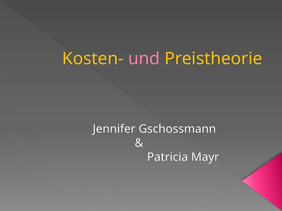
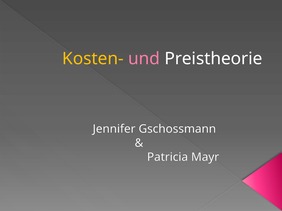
Preistheorie colour: yellow -> white
